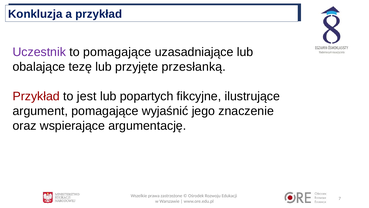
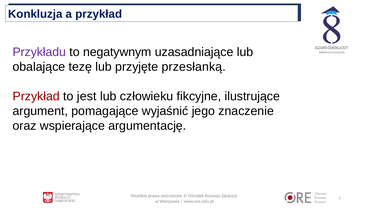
Uczestnik: Uczestnik -> Przykładu
to pomagające: pomagające -> negatywnym
popartych: popartych -> człowieku
